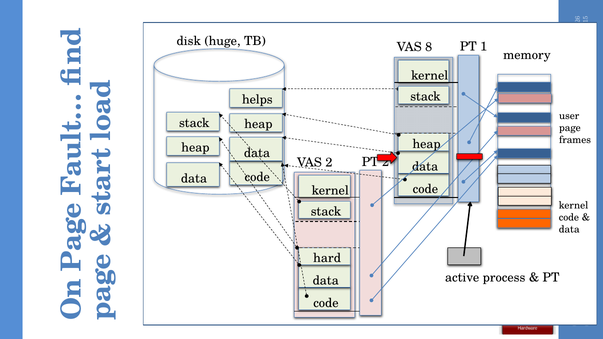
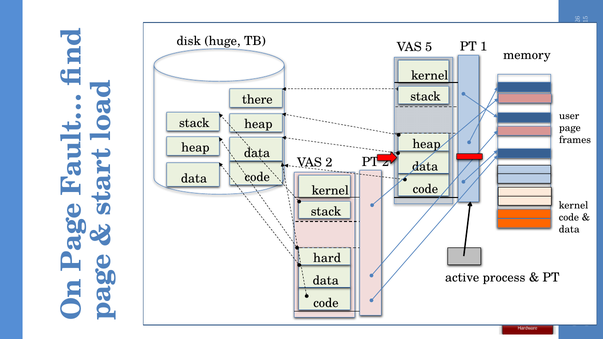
VAS 8: 8 -> 5
helps: helps -> there
